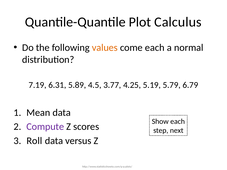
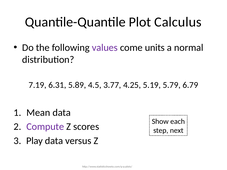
values colour: orange -> purple
come each: each -> units
Roll: Roll -> Play
